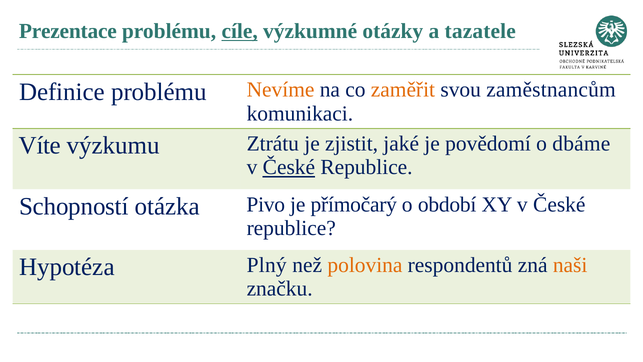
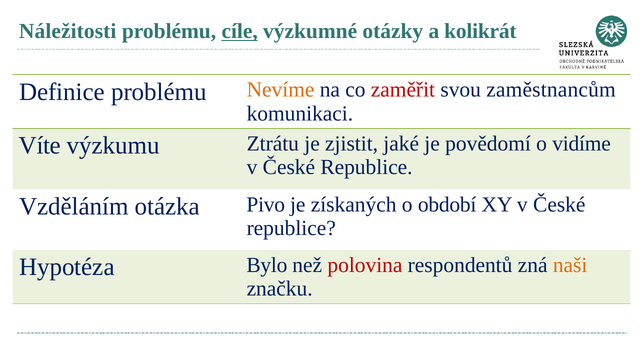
Prezentace: Prezentace -> Náležitosti
tazatele: tazatele -> kolikrát
zaměřit colour: orange -> red
dbáme: dbáme -> vidíme
České at (289, 167) underline: present -> none
Schopností: Schopností -> Vzděláním
přímočarý: přímočarý -> získaných
Plný: Plný -> Bylo
polovina colour: orange -> red
